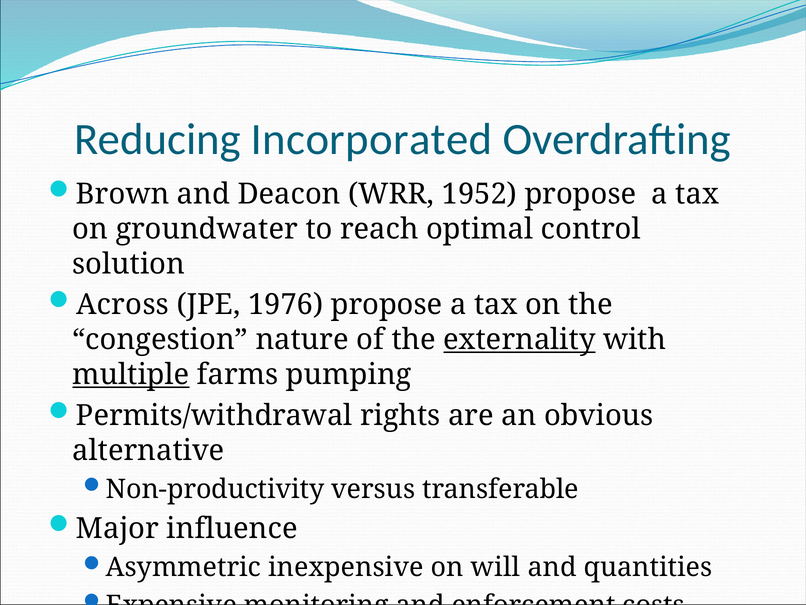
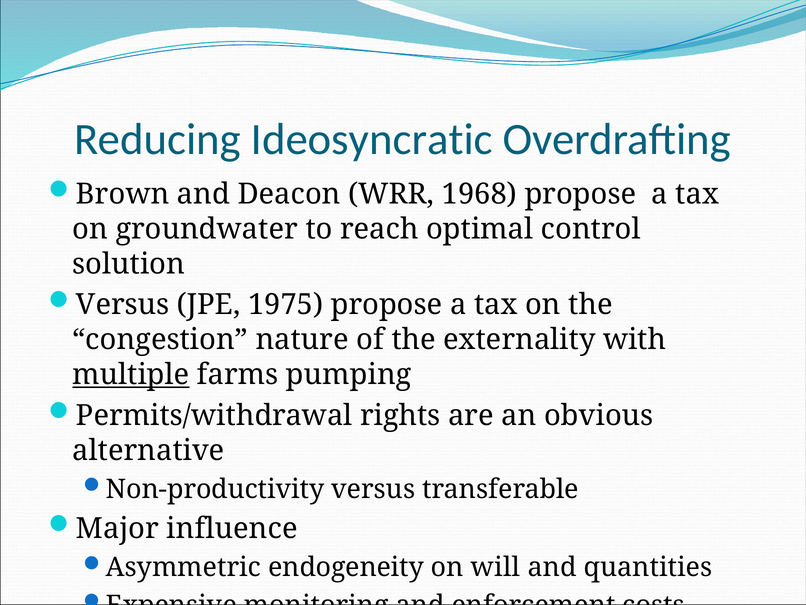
Incorporated: Incorporated -> Ideosyncratic
1952: 1952 -> 1968
Across at (123, 305): Across -> Versus
1976: 1976 -> 1975
externality underline: present -> none
inexpensive: inexpensive -> endogeneity
